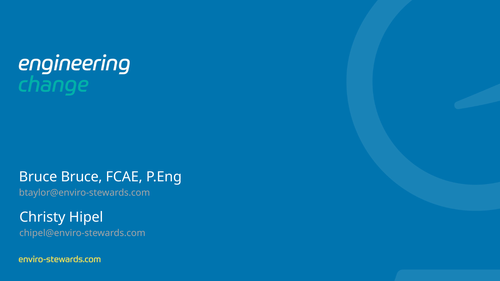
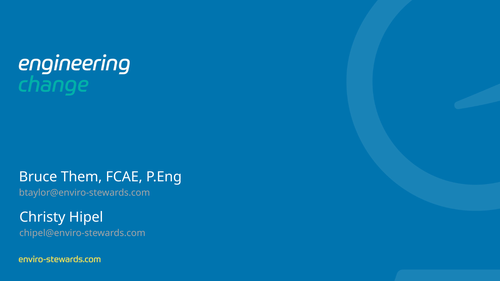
Bruce Bruce: Bruce -> Them
